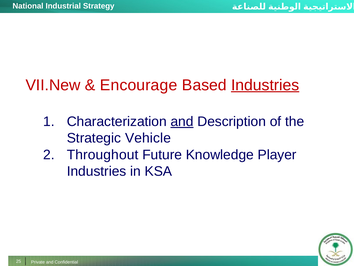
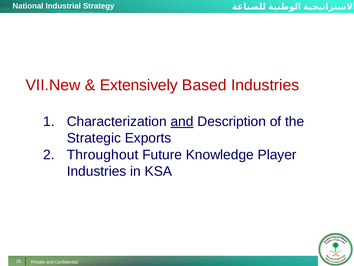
Encourage: Encourage -> Extensively
Industries at (265, 85) underline: present -> none
Vehicle: Vehicle -> Exports
